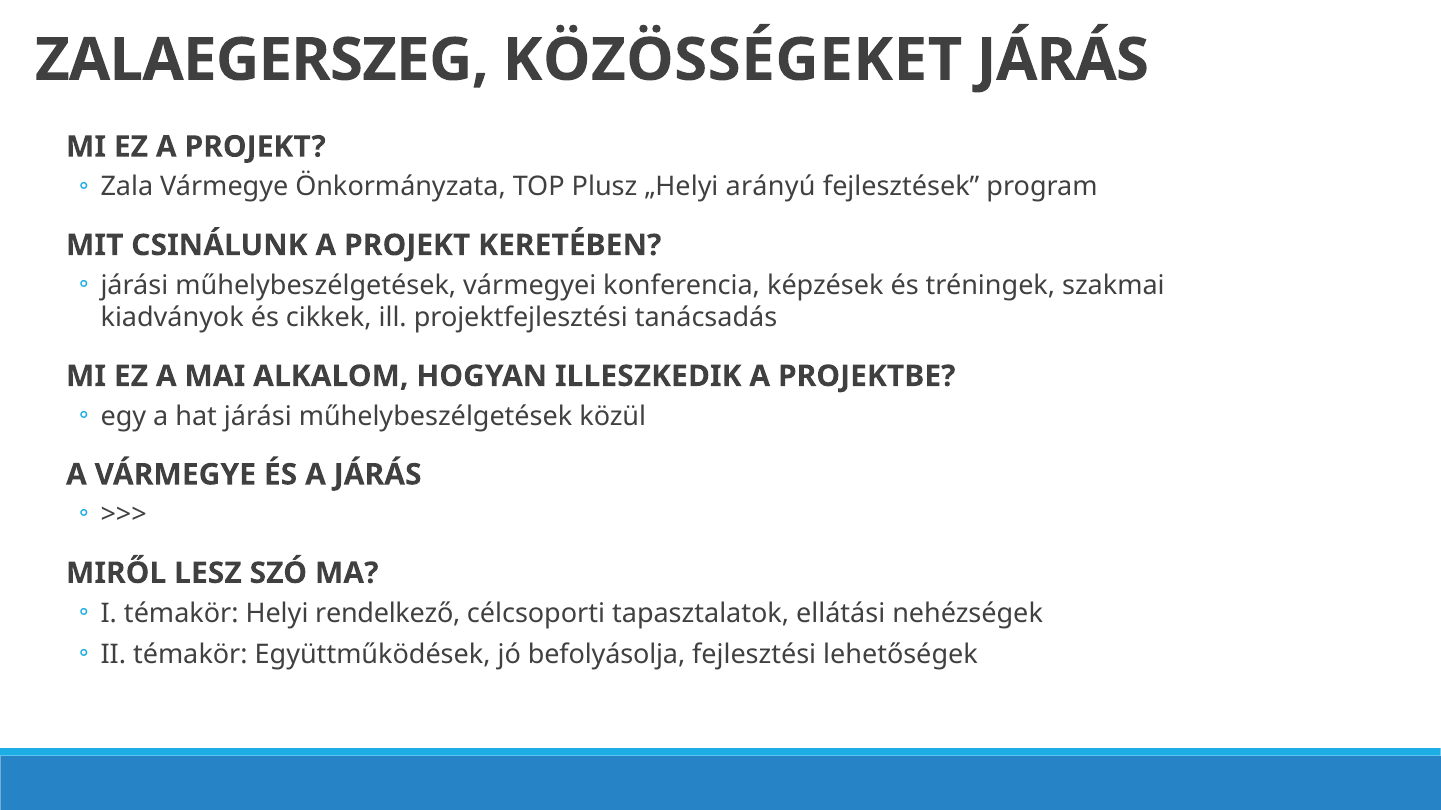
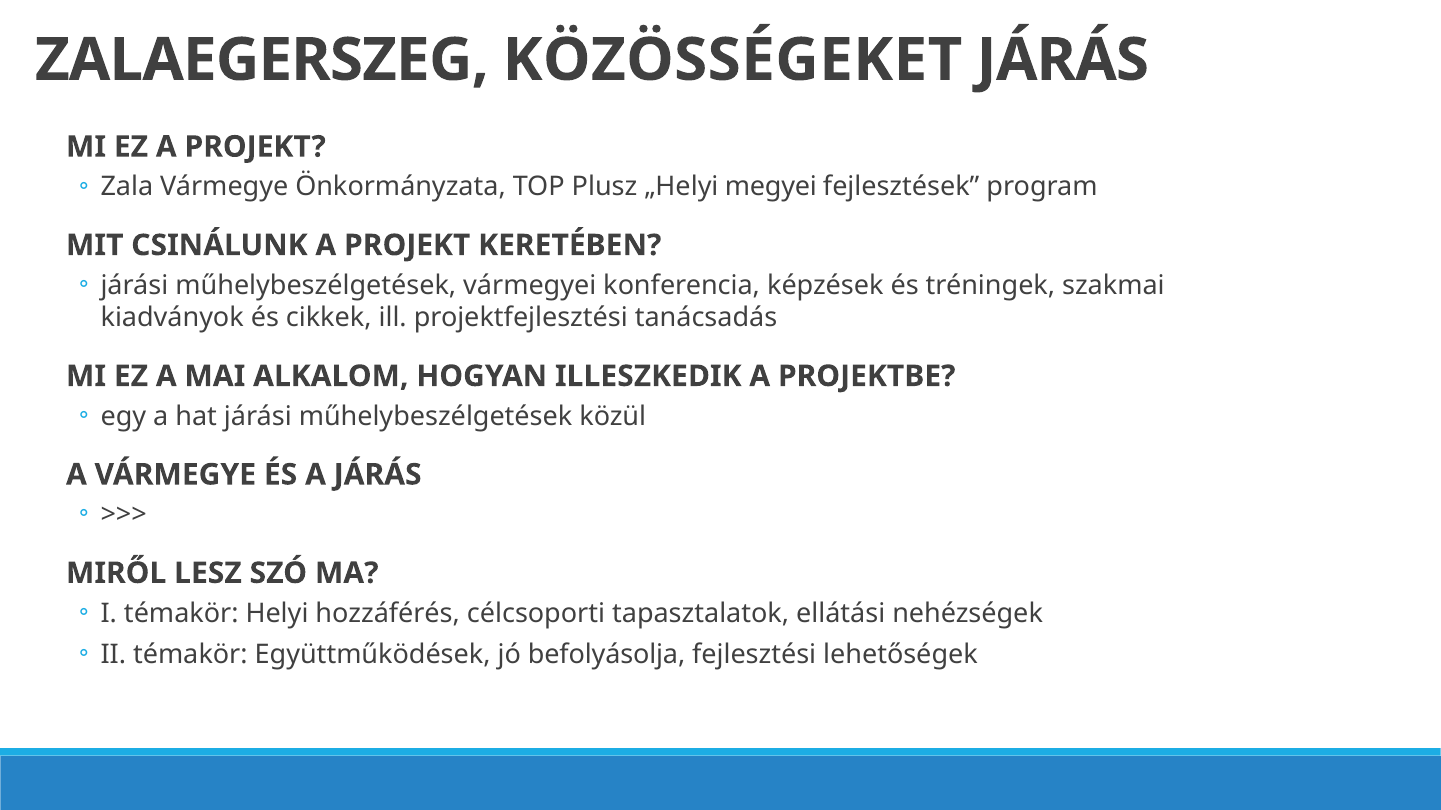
arányú: arányú -> megyei
rendelkező: rendelkező -> hozzáférés
